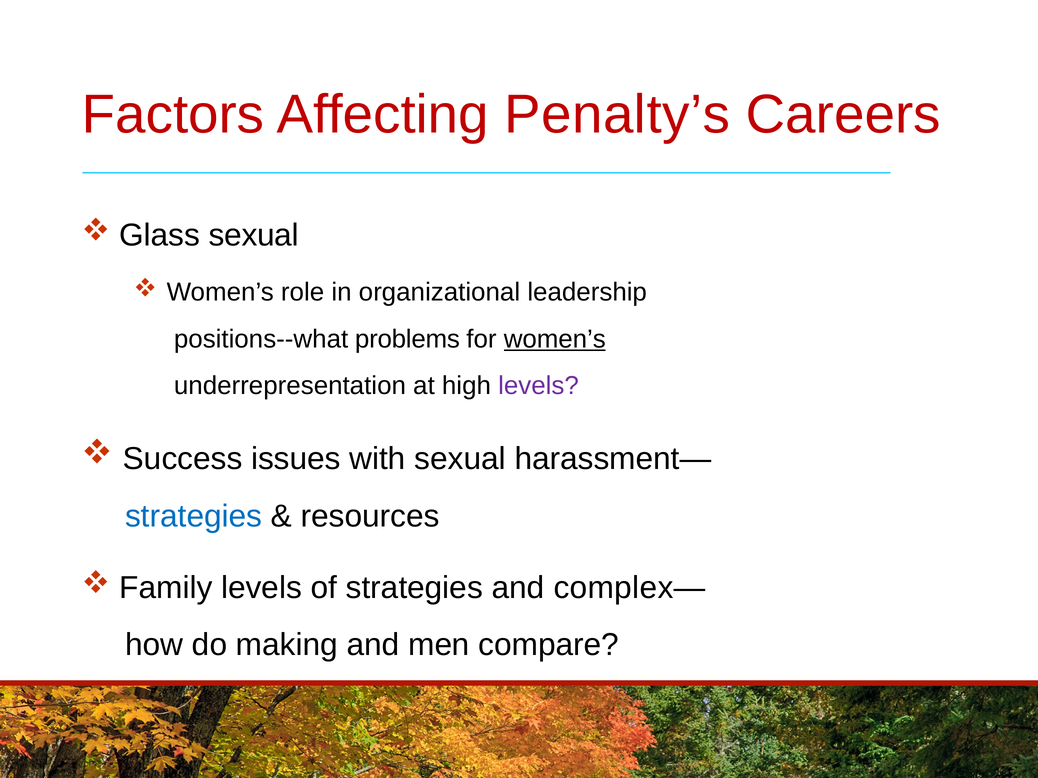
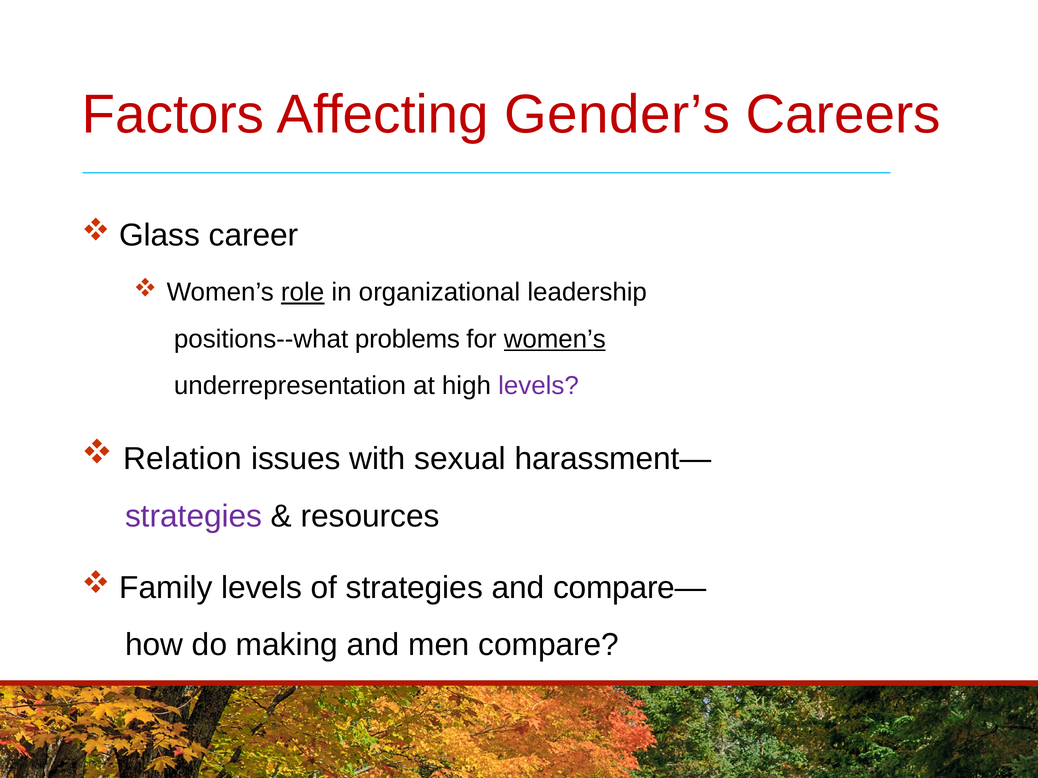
Penalty’s: Penalty’s -> Gender’s
Glass sexual: sexual -> career
role underline: none -> present
Success: Success -> Relation
strategies at (194, 517) colour: blue -> purple
complex—: complex— -> compare—
